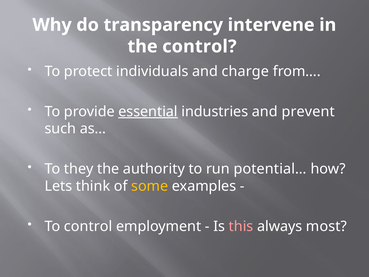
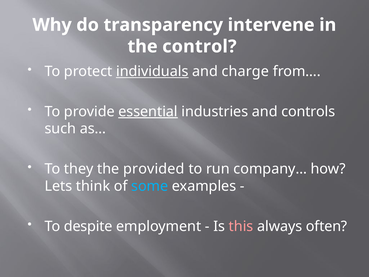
individuals underline: none -> present
prevent: prevent -> controls
authority: authority -> provided
potential…: potential… -> company…
some colour: yellow -> light blue
To control: control -> despite
most: most -> often
